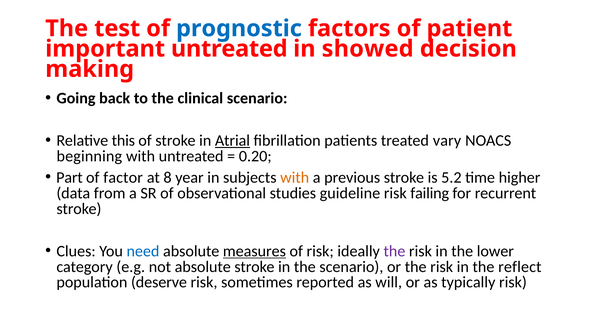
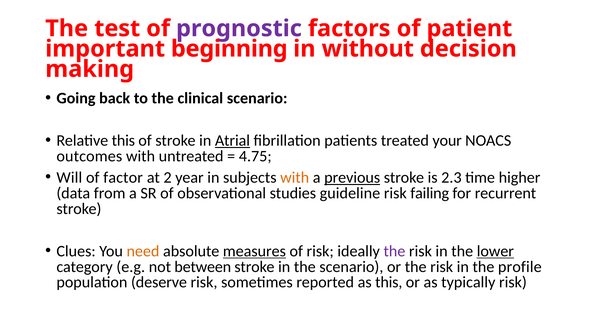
prognostic colour: blue -> purple
important untreated: untreated -> beginning
showed: showed -> without
vary: vary -> your
beginning: beginning -> outcomes
0.20: 0.20 -> 4.75
Part: Part -> Will
8: 8 -> 2
previous underline: none -> present
5.2: 5.2 -> 2.3
need colour: blue -> orange
lower underline: none -> present
not absolute: absolute -> between
reflect: reflect -> profile
as will: will -> this
